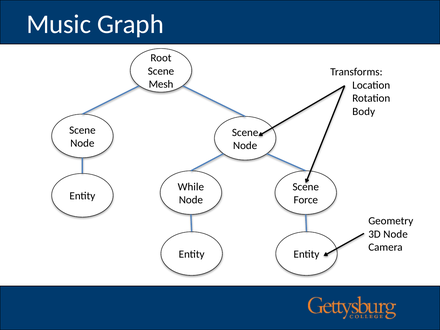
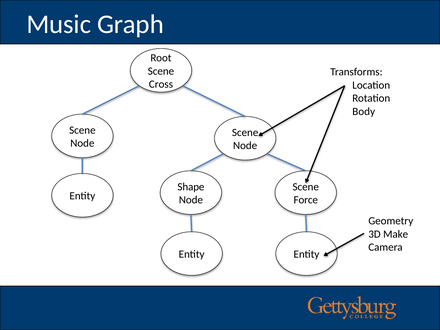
Mesh: Mesh -> Cross
While: While -> Shape
3D Node: Node -> Make
